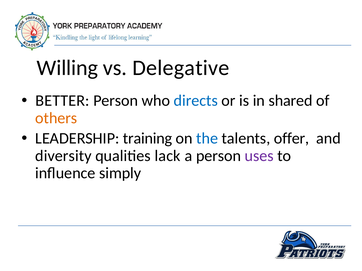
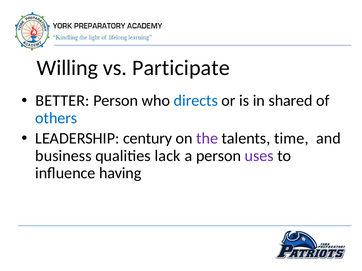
Delegative: Delegative -> Participate
others colour: orange -> blue
training: training -> century
the colour: blue -> purple
offer: offer -> time
diversity: diversity -> business
simply: simply -> having
